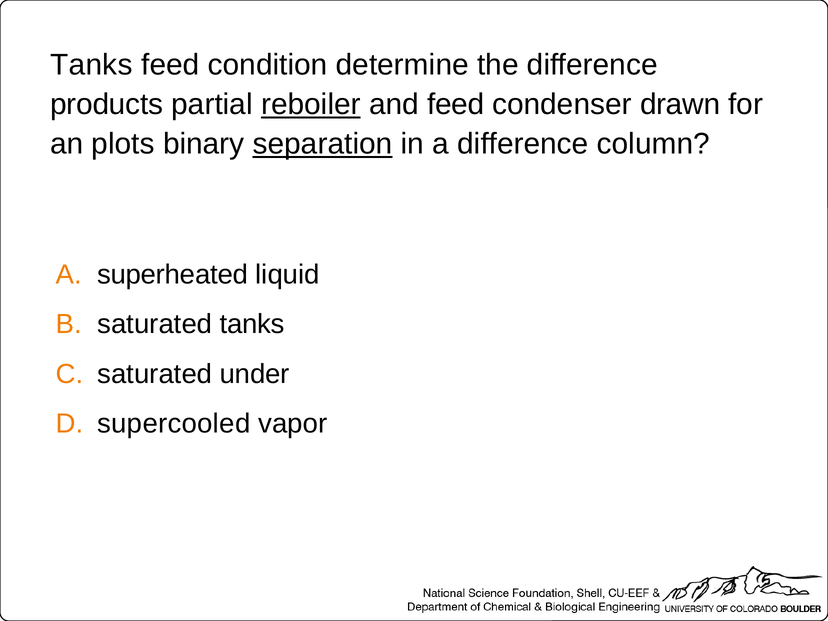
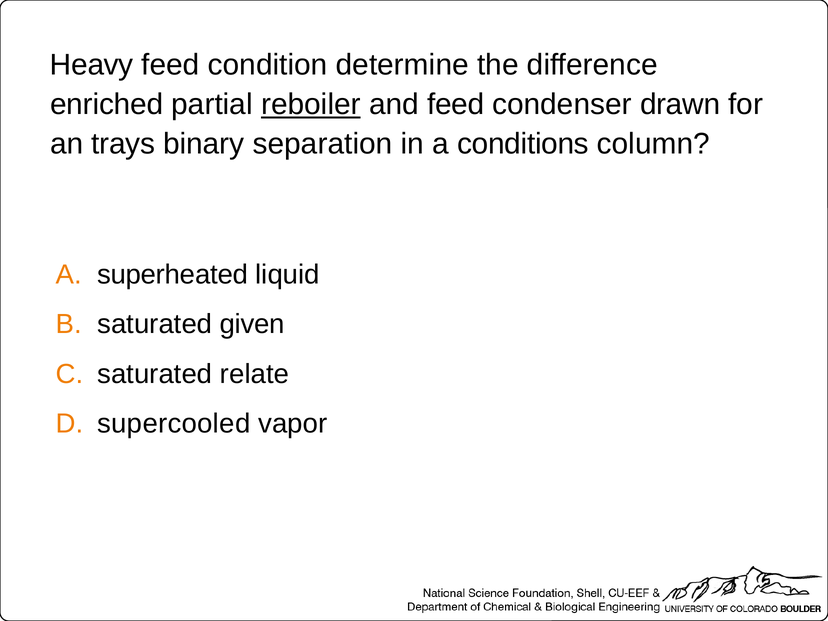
Tanks at (91, 65): Tanks -> Heavy
products: products -> enriched
plots: plots -> trays
separation underline: present -> none
a difference: difference -> conditions
saturated tanks: tanks -> given
under: under -> relate
